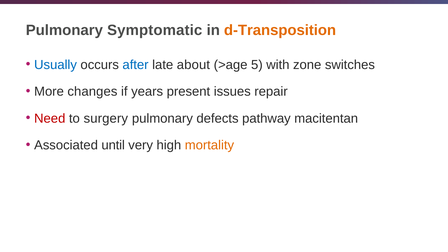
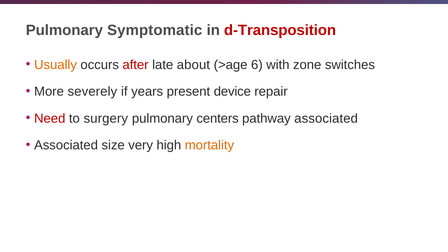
d-Transposition colour: orange -> red
Usually colour: blue -> orange
after colour: blue -> red
5: 5 -> 6
changes: changes -> severely
issues: issues -> device
defects: defects -> centers
pathway macitentan: macitentan -> associated
until: until -> size
